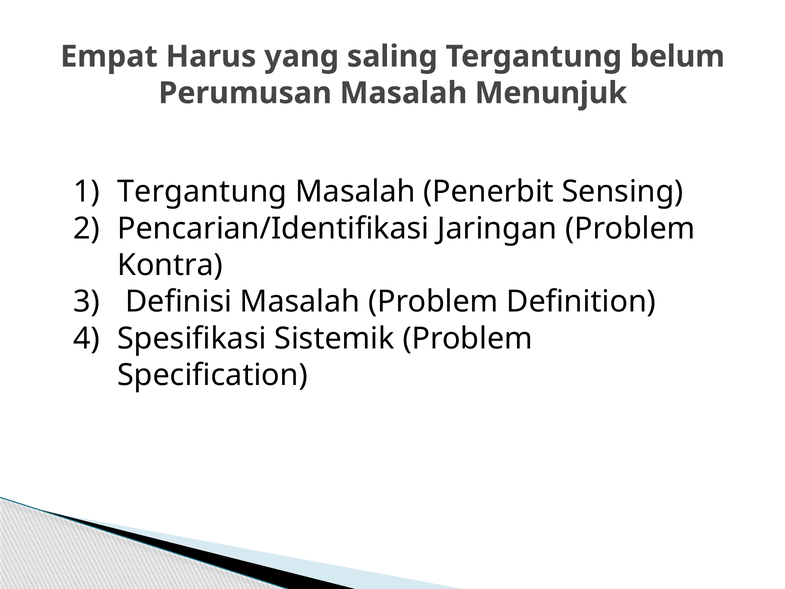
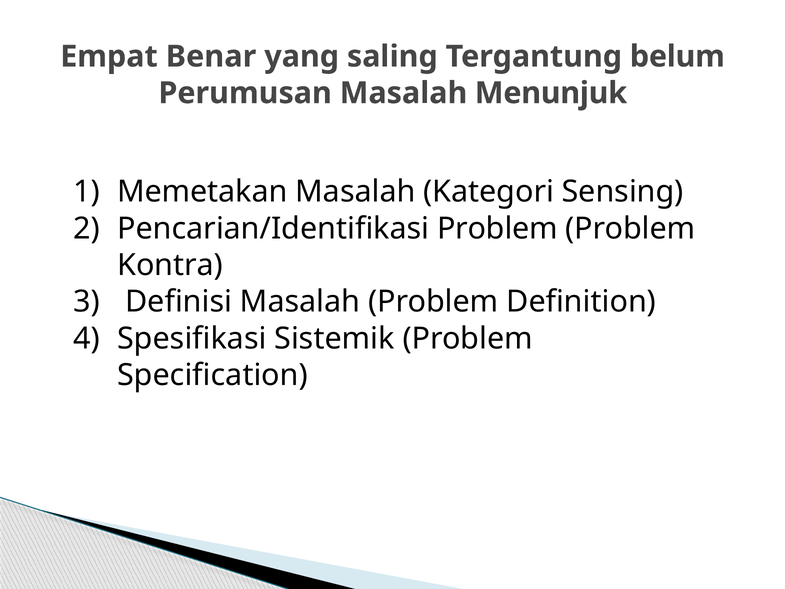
Harus: Harus -> Benar
Tergantung at (202, 192): Tergantung -> Memetakan
Penerbit: Penerbit -> Kategori
Pencarian/Identifikasi Jaringan: Jaringan -> Problem
